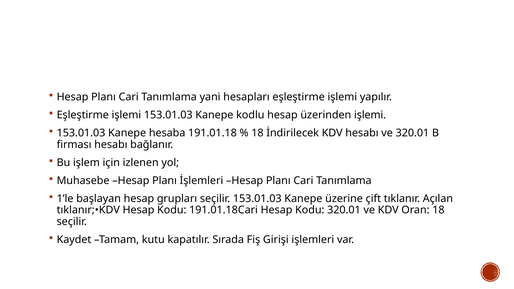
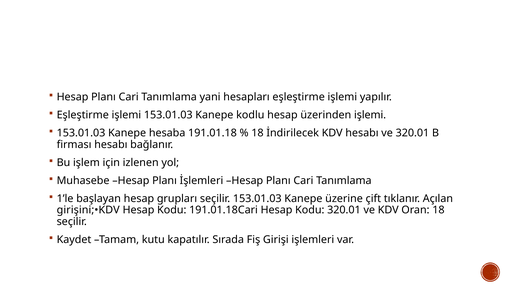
tıklanır;•KDV: tıklanır;•KDV -> girişini;•KDV
